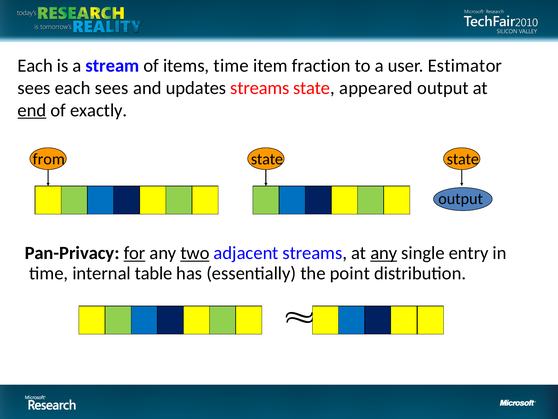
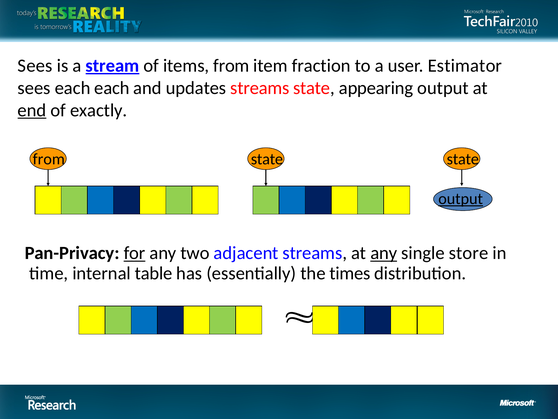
Each at (35, 66): Each -> Sees
stream underline: none -> present
items time: time -> from
each sees: sees -> each
appeared: appeared -> appearing
output at (461, 199) underline: none -> present
two underline: present -> none
entry: entry -> store
point: point -> times
